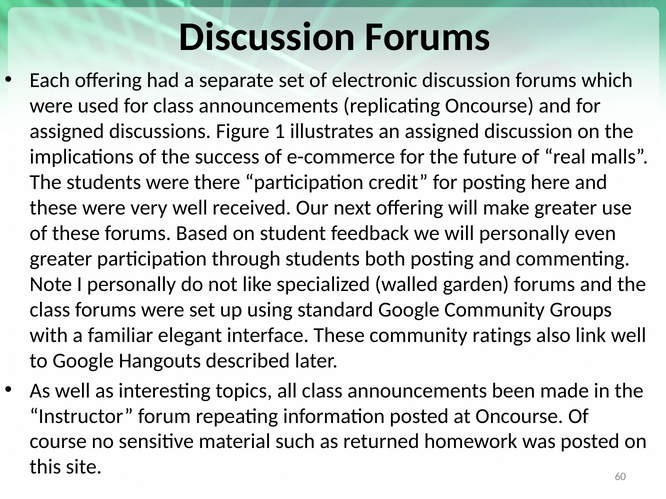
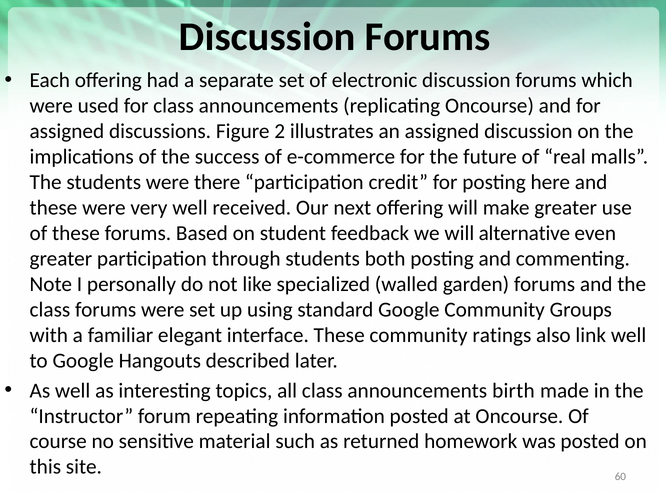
1: 1 -> 2
will personally: personally -> alternative
been: been -> birth
